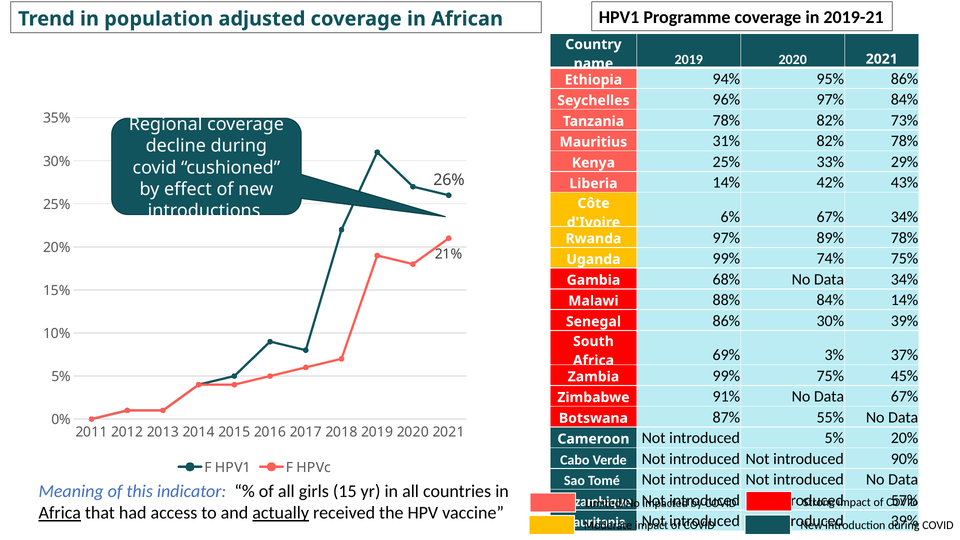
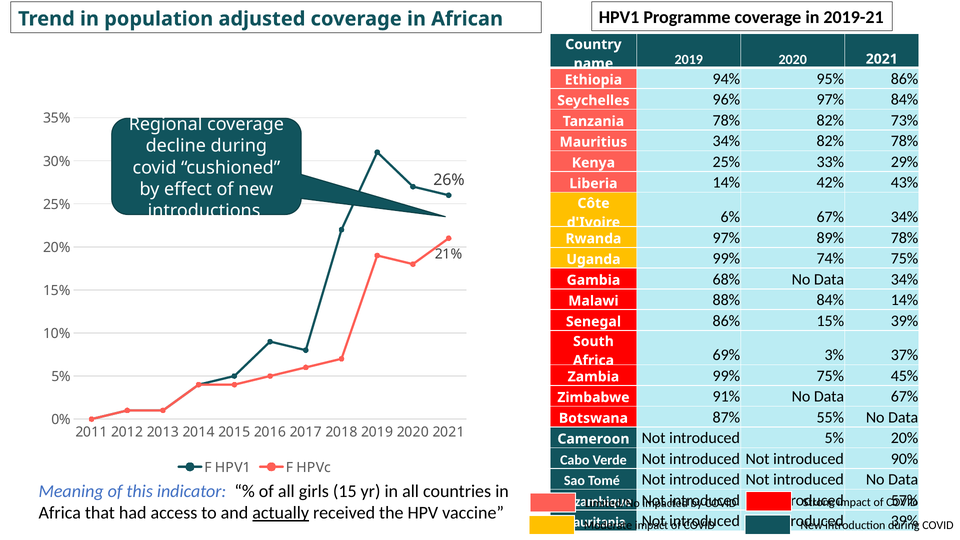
31% at (726, 141): 31% -> 34%
86% 30%: 30% -> 15%
Africa at (60, 513) underline: present -> none
